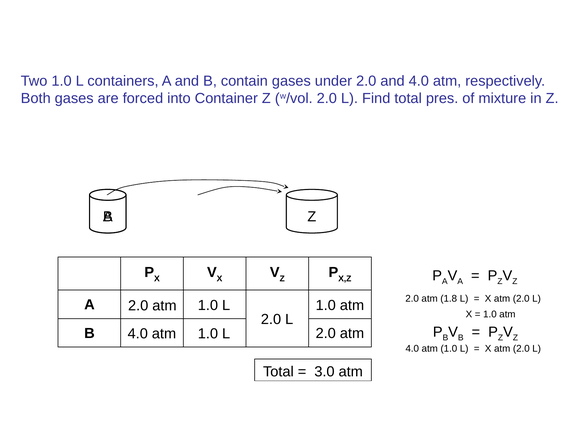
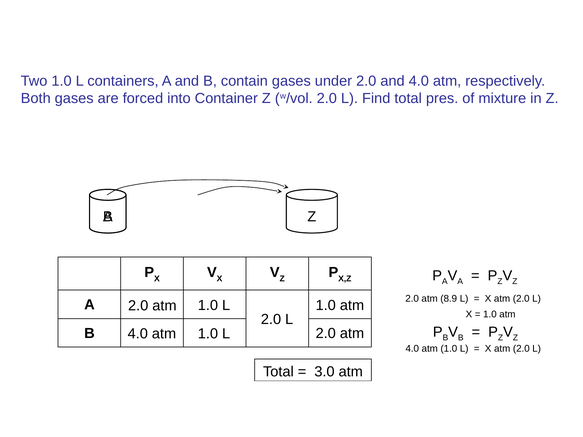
1.8: 1.8 -> 8.9
